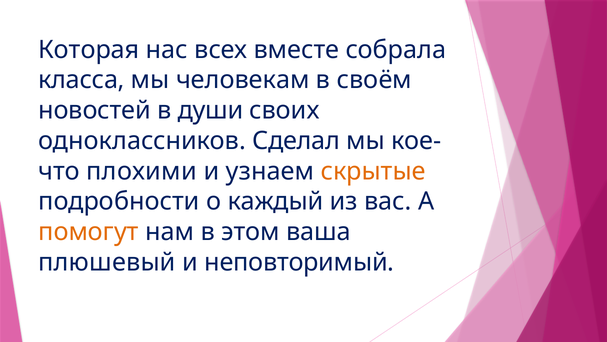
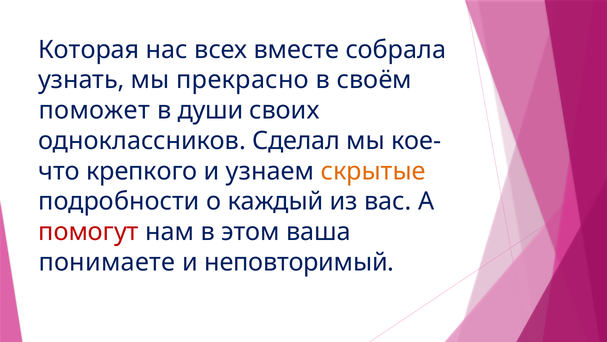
класса: класса -> узнать
человекам: человекам -> прекрасно
новостей: новостей -> поможет
плохими: плохими -> крепкого
помогут colour: orange -> red
плюшевый: плюшевый -> понимаете
